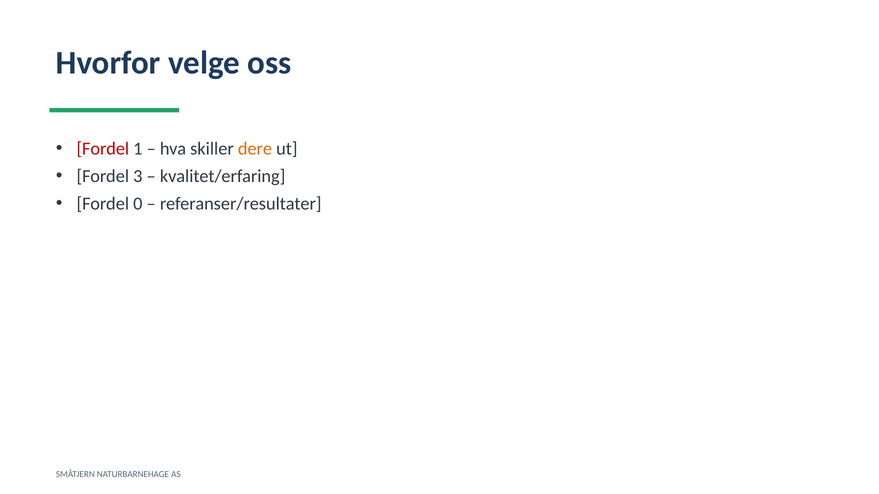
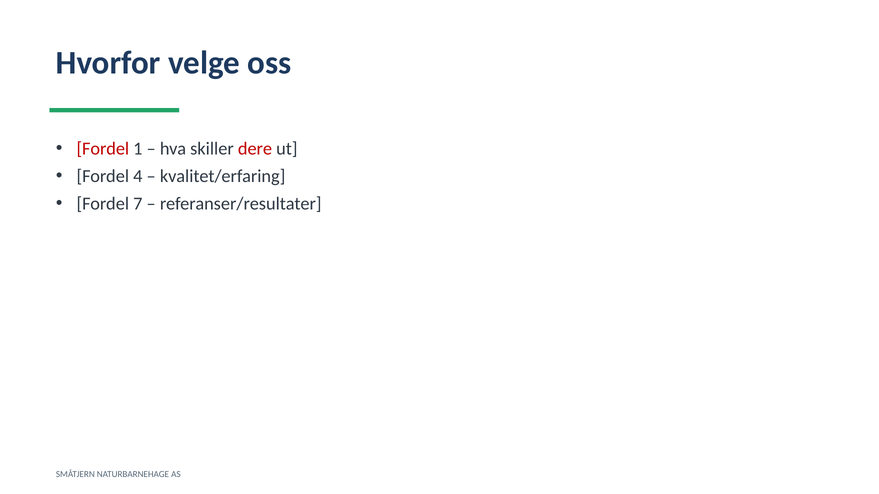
dere colour: orange -> red
3: 3 -> 4
0: 0 -> 7
